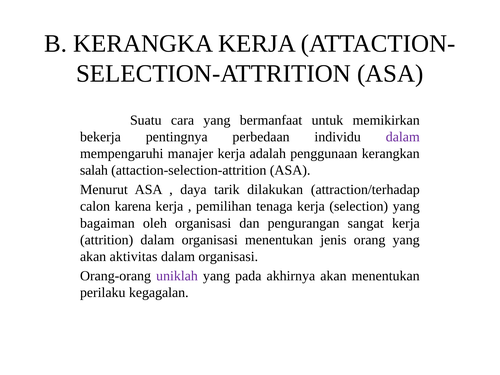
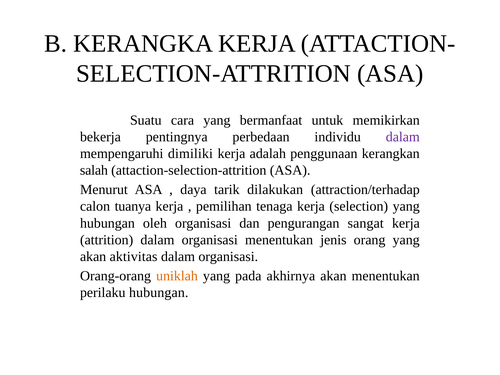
manajer: manajer -> dimiliki
karena: karena -> tuanya
bagaiman at (107, 223): bagaiman -> hubungan
uniklah colour: purple -> orange
perilaku kegagalan: kegagalan -> hubungan
